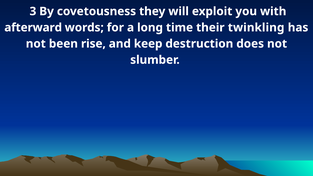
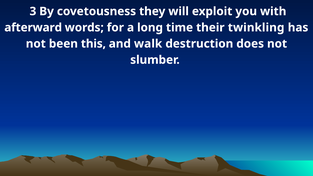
rise: rise -> this
keep: keep -> walk
